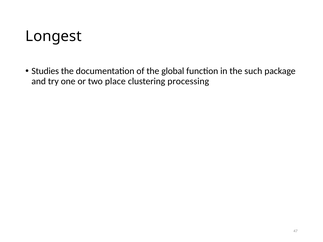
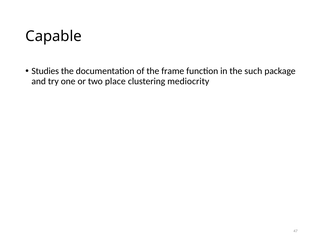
Longest: Longest -> Capable
global: global -> frame
processing: processing -> mediocrity
